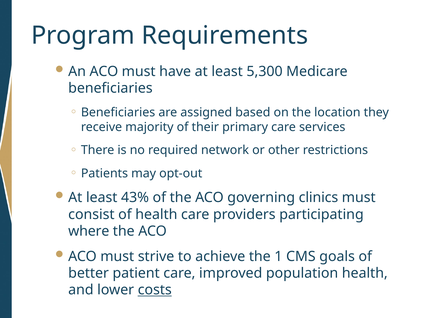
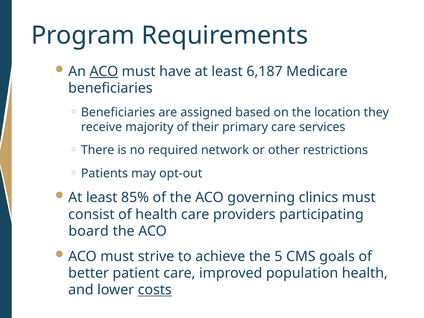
ACO at (104, 71) underline: none -> present
5,300: 5,300 -> 6,187
43%: 43% -> 85%
where: where -> board
1: 1 -> 5
